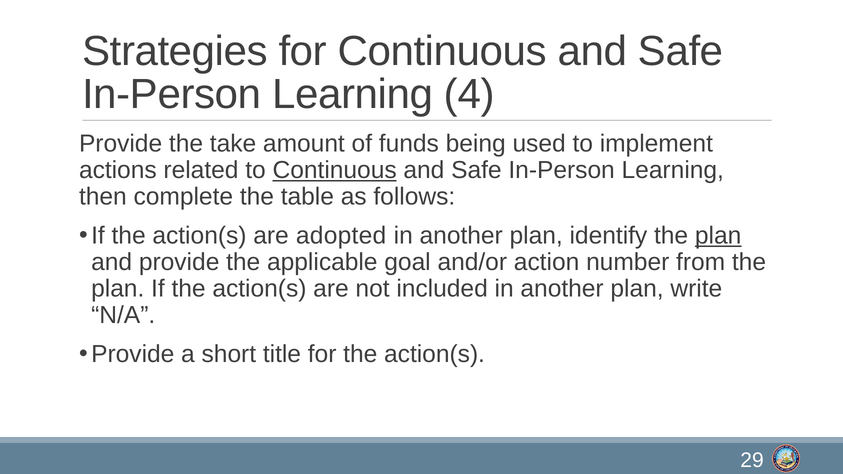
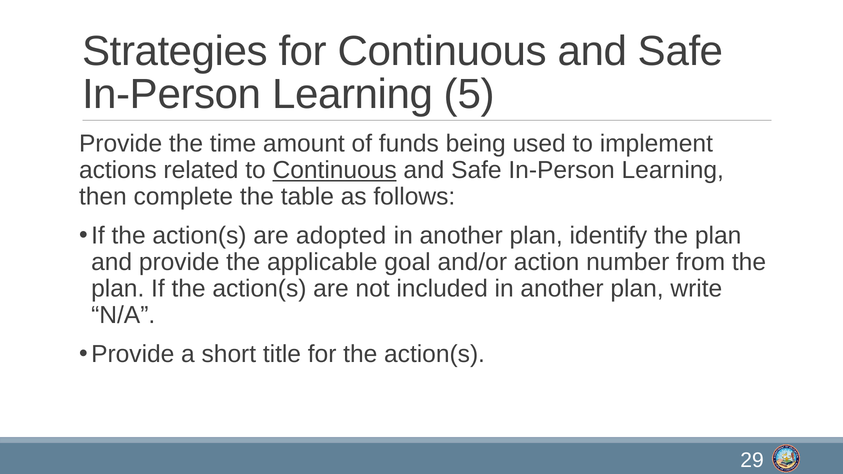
4: 4 -> 5
take: take -> time
plan at (718, 236) underline: present -> none
